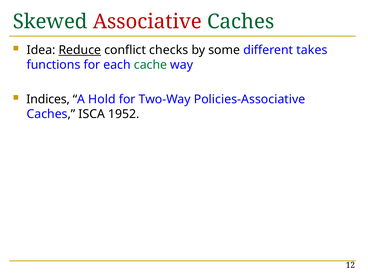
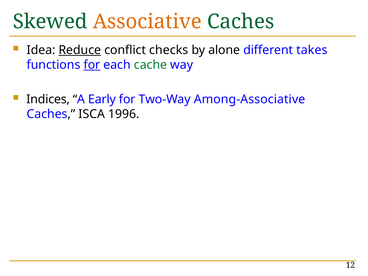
Associative colour: red -> orange
some: some -> alone
for at (92, 65) underline: none -> present
Hold: Hold -> Early
Policies-Associative: Policies-Associative -> Among-Associative
1952: 1952 -> 1996
